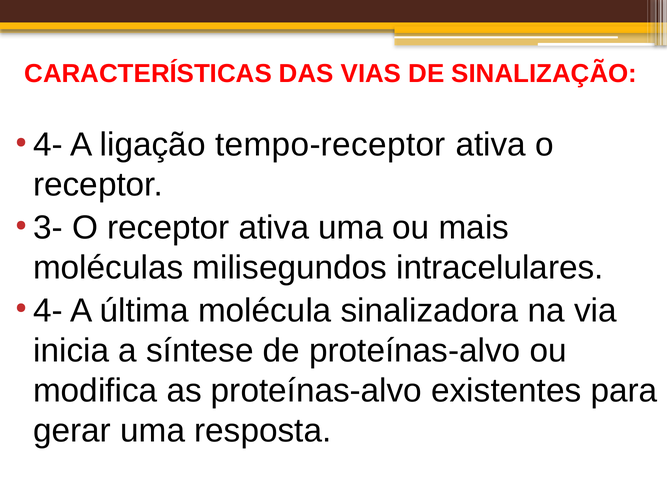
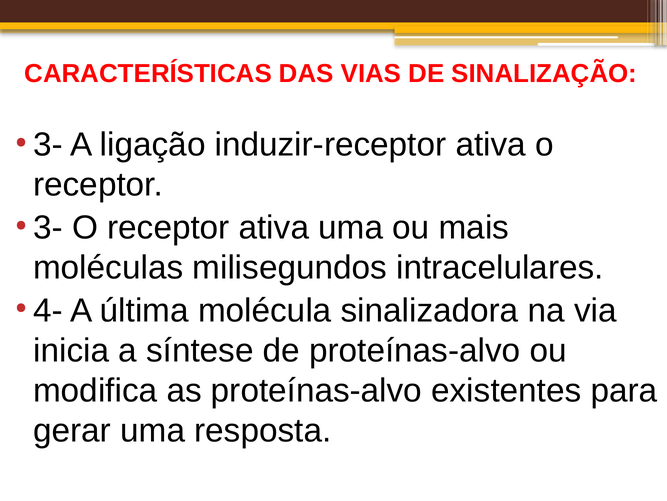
4- at (48, 144): 4- -> 3-
tempo-receptor: tempo-receptor -> induzir-receptor
